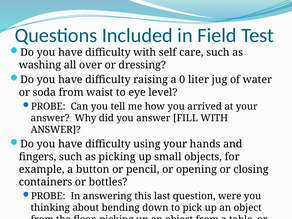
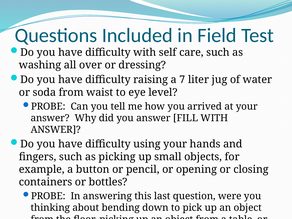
0: 0 -> 7
